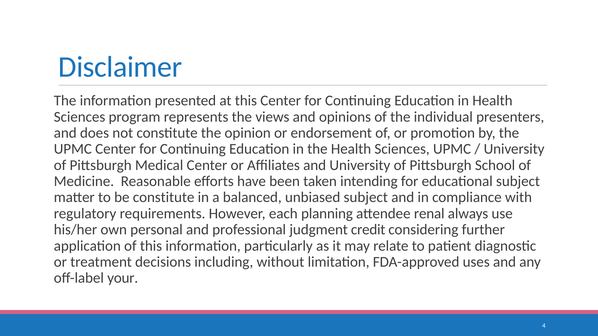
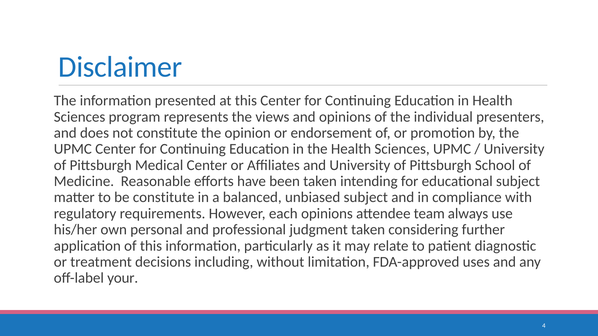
each planning: planning -> opinions
renal: renal -> team
judgment credit: credit -> taken
